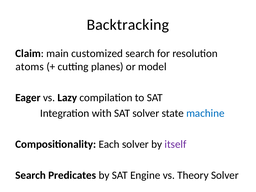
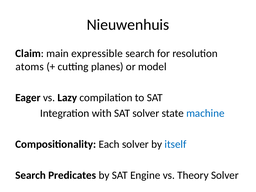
Backtracking: Backtracking -> Nieuwenhuis
customized: customized -> expressible
itself colour: purple -> blue
